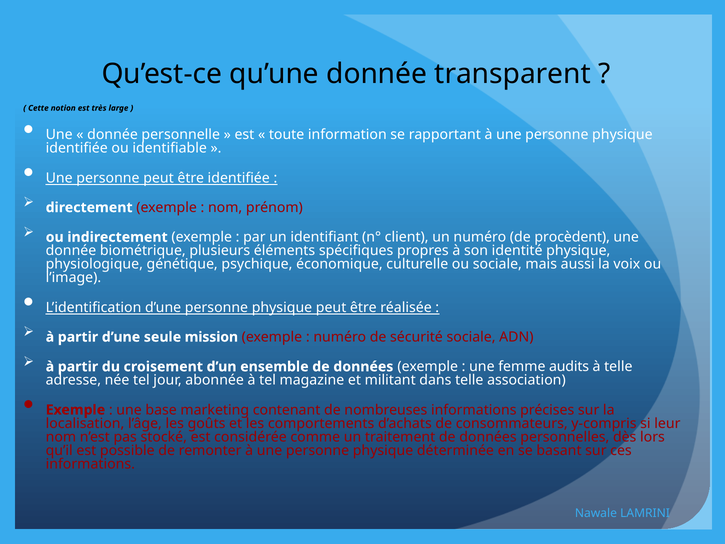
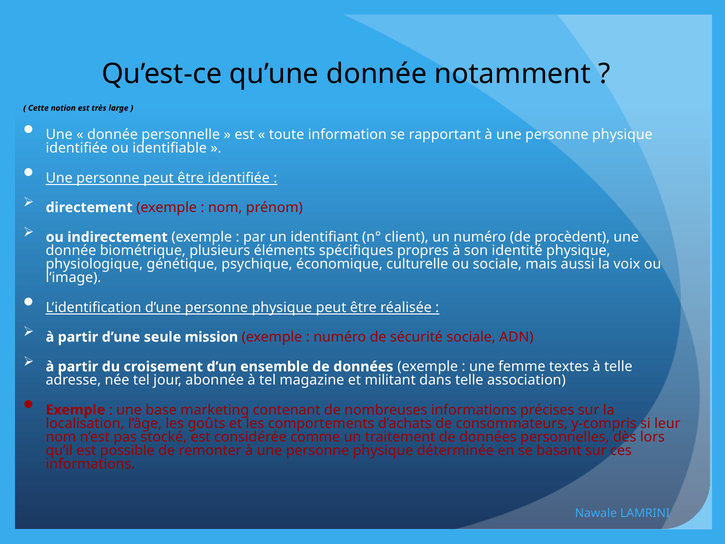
transparent: transparent -> notamment
audits: audits -> textes
